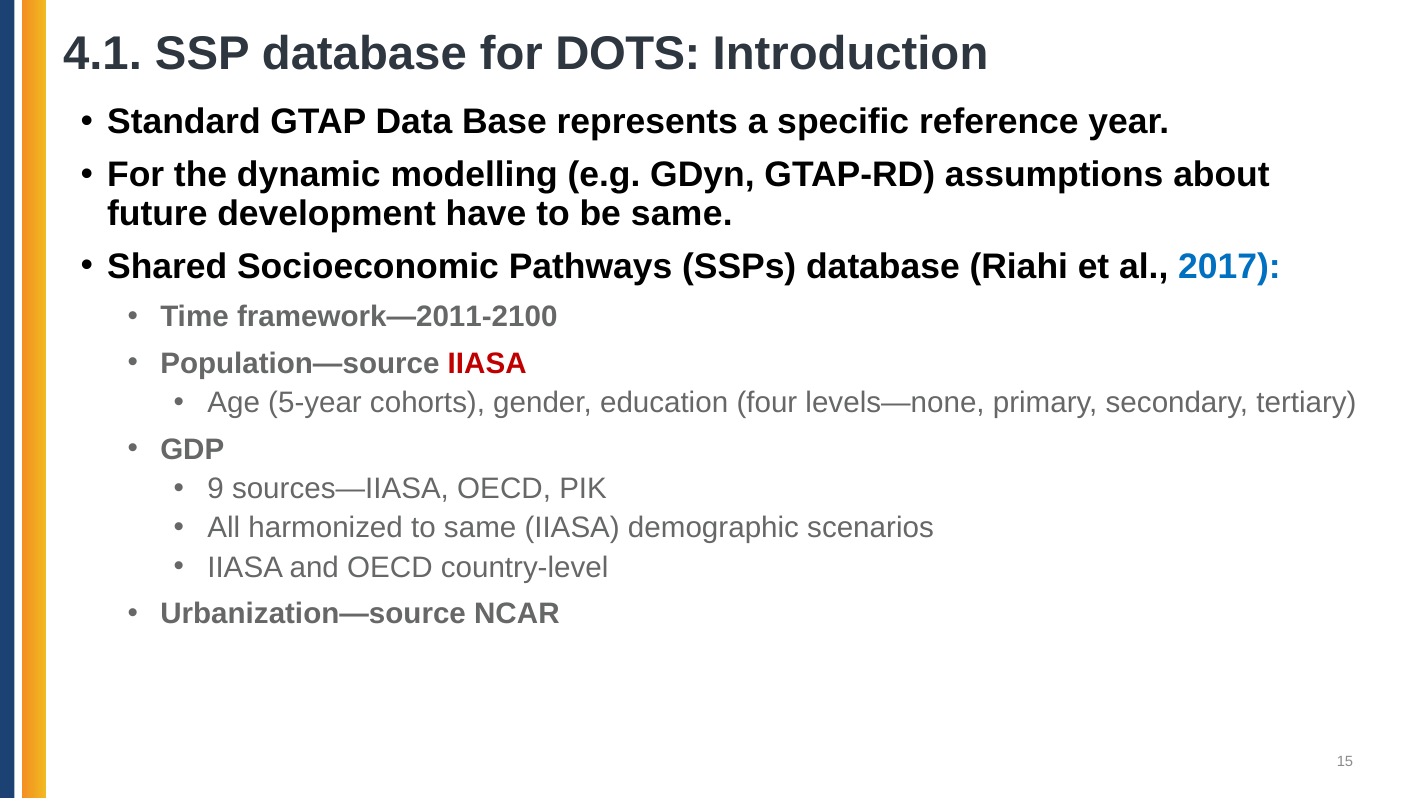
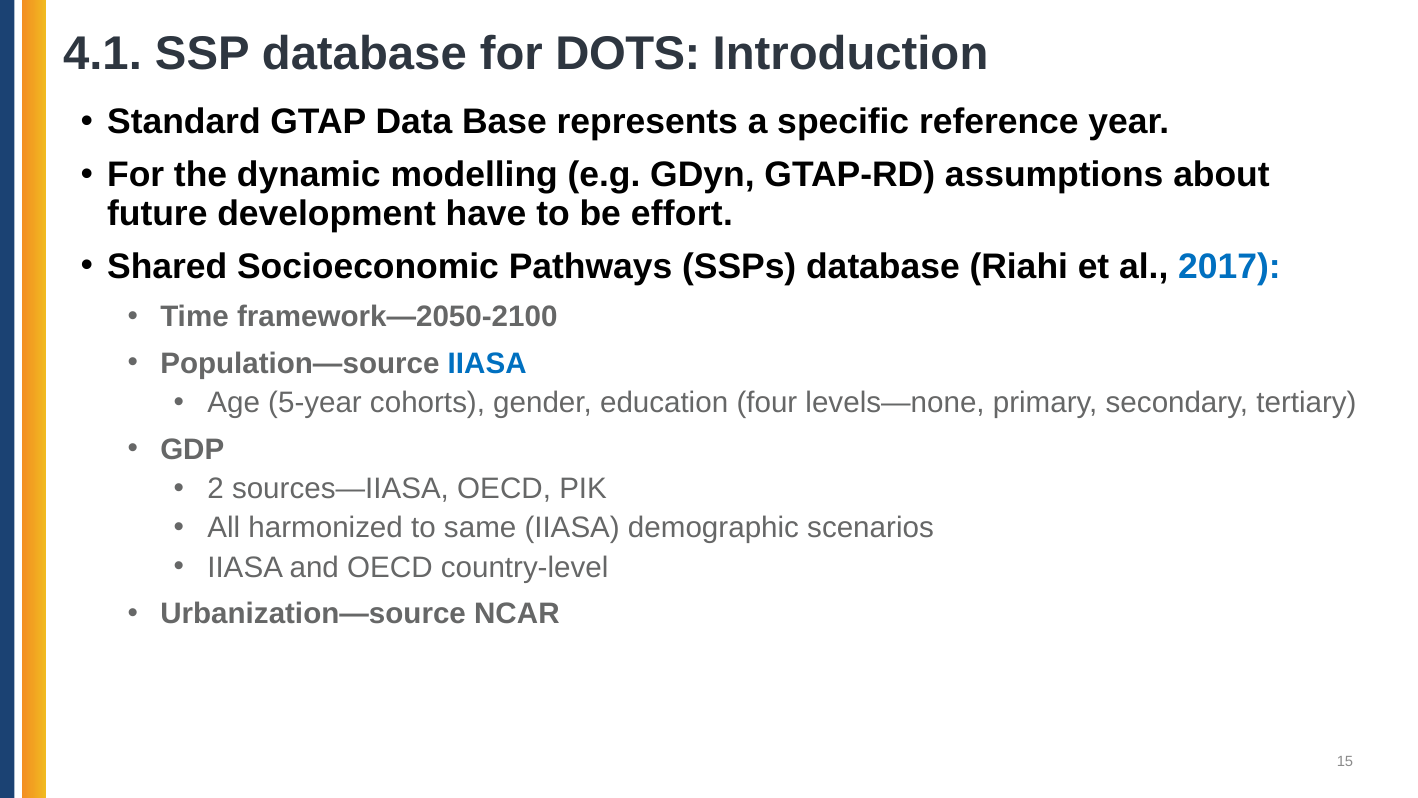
be same: same -> effort
framework—2011-2100: framework—2011-2100 -> framework—2050-2100
IIASA at (487, 363) colour: red -> blue
9: 9 -> 2
